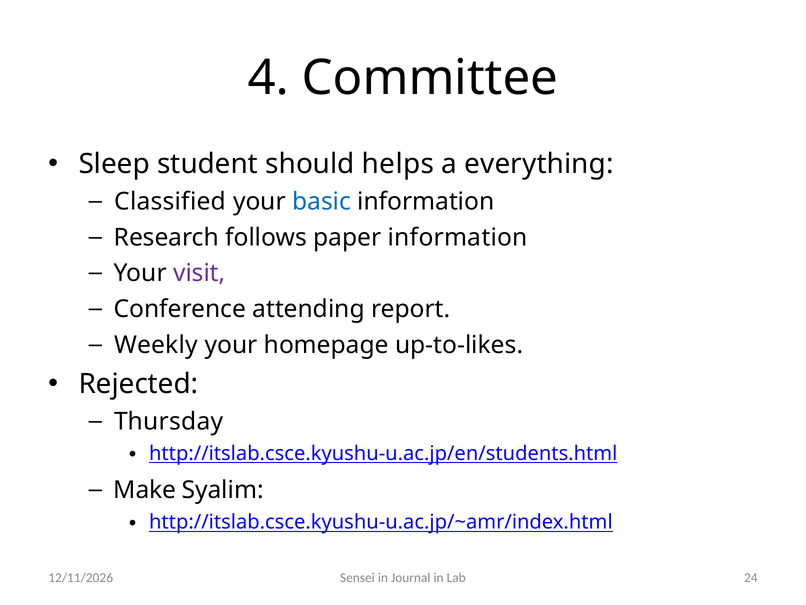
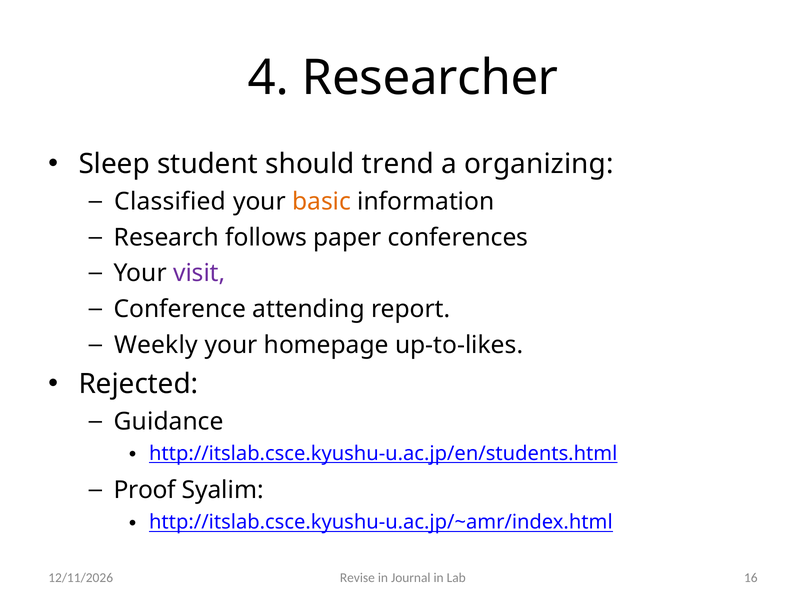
Committee: Committee -> Researcher
helps: helps -> trend
everything: everything -> organizing
basic colour: blue -> orange
paper information: information -> conferences
Thursday: Thursday -> Guidance
Make: Make -> Proof
Sensei: Sensei -> Revise
24: 24 -> 16
